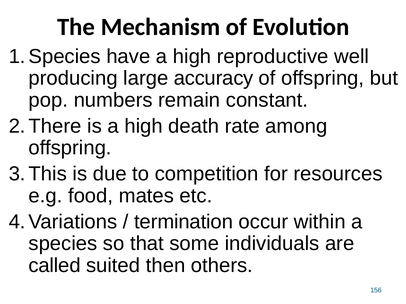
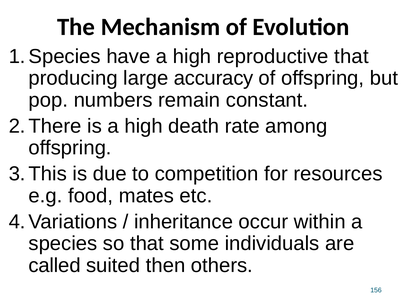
reproductive well: well -> that
termination: termination -> inheritance
